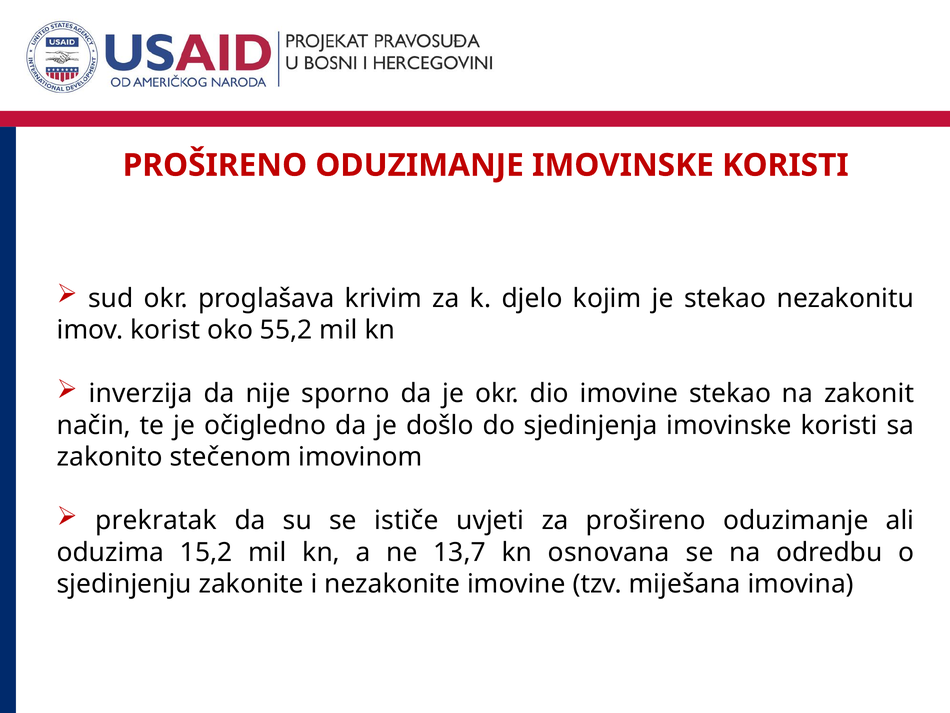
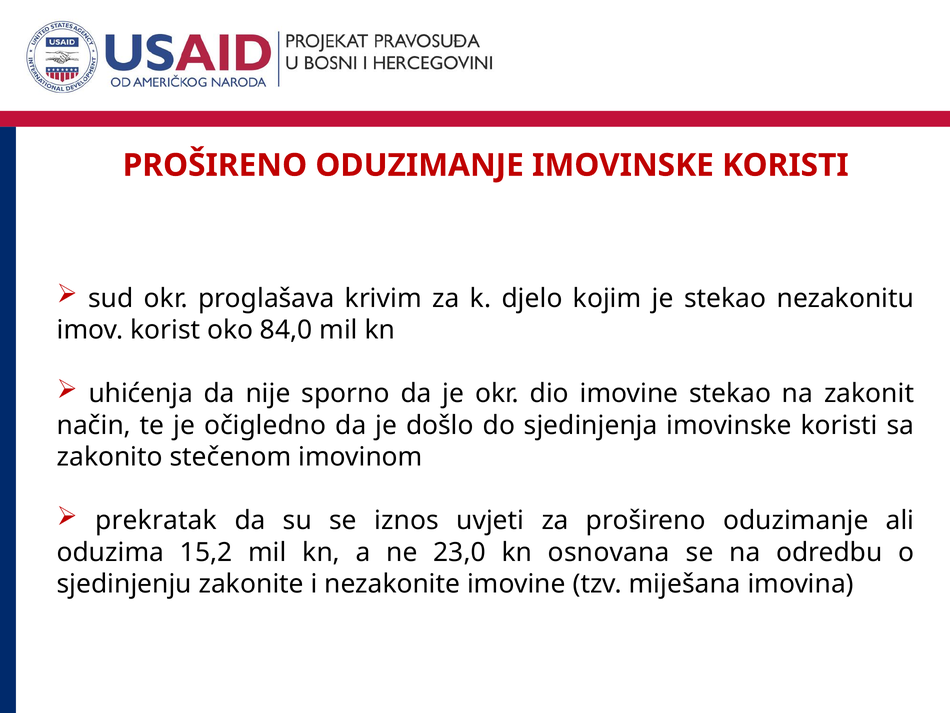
55,2: 55,2 -> 84,0
inverzija: inverzija -> uhićenja
ističe: ističe -> iznos
13,7: 13,7 -> 23,0
